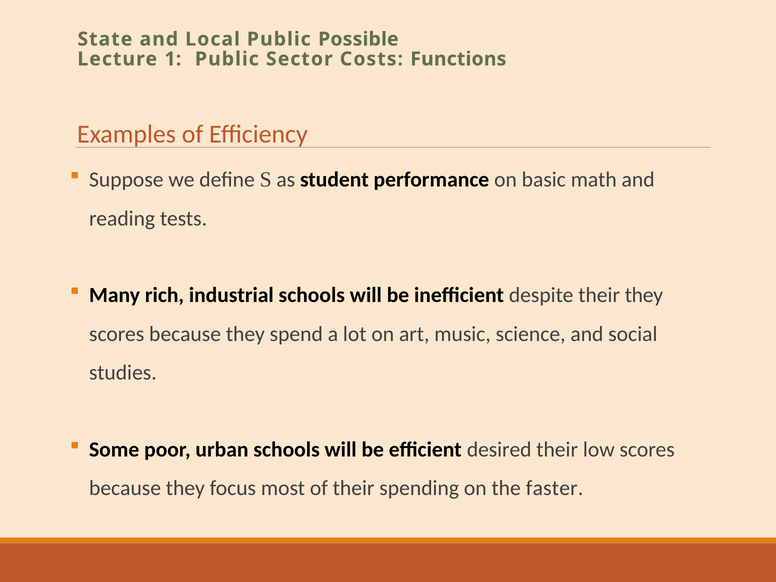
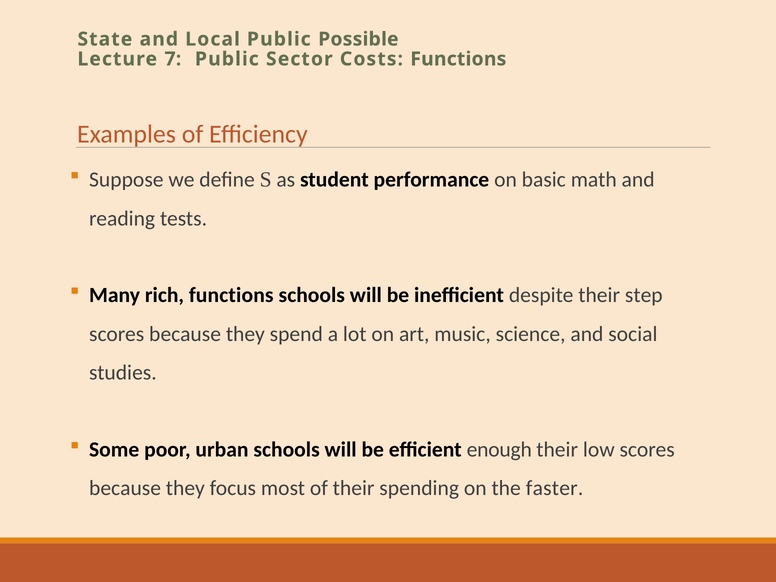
1: 1 -> 7
rich industrial: industrial -> functions
their they: they -> step
desired: desired -> enough
